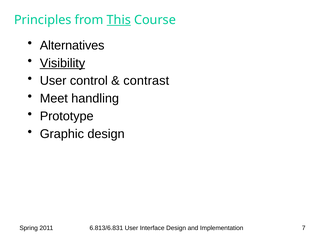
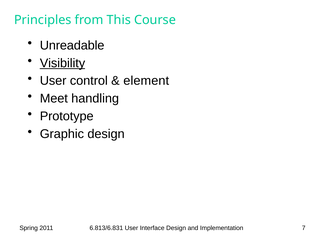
This underline: present -> none
Alternatives: Alternatives -> Unreadable
contrast: contrast -> element
